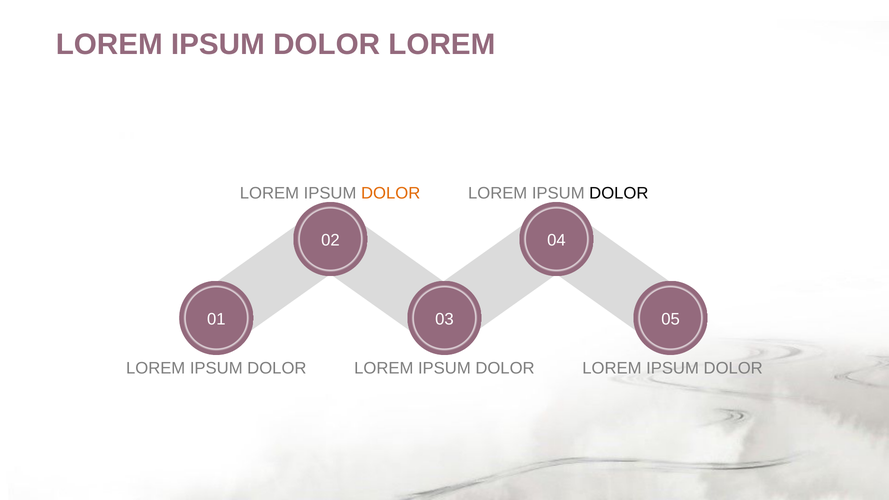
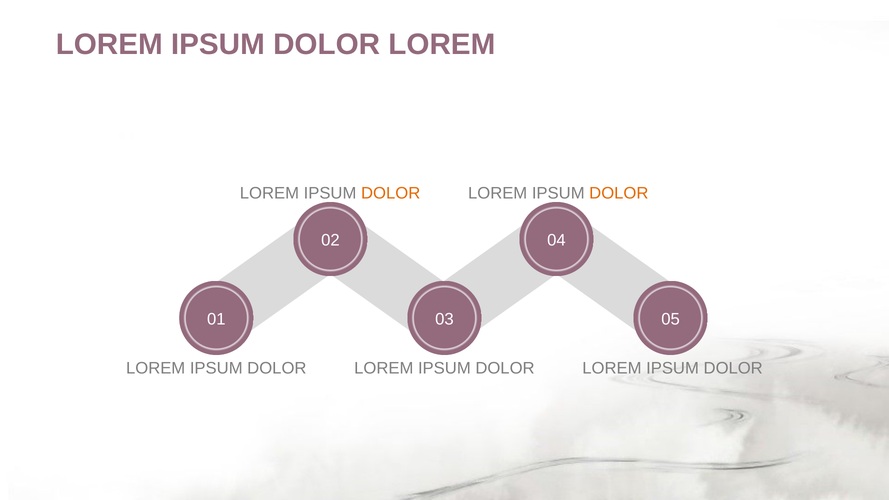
DOLOR at (619, 193) colour: black -> orange
